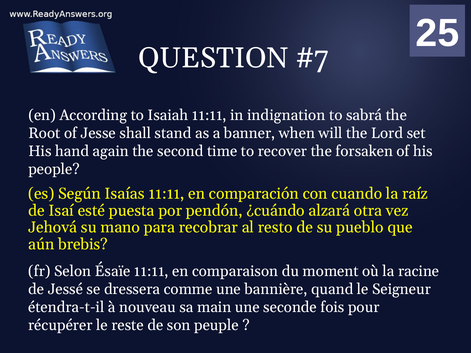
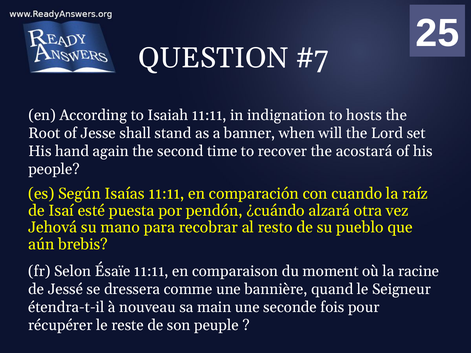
sabrá: sabrá -> hosts
forsaken: forsaken -> acostará
